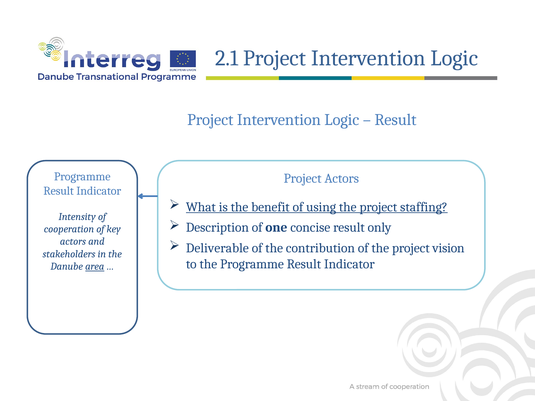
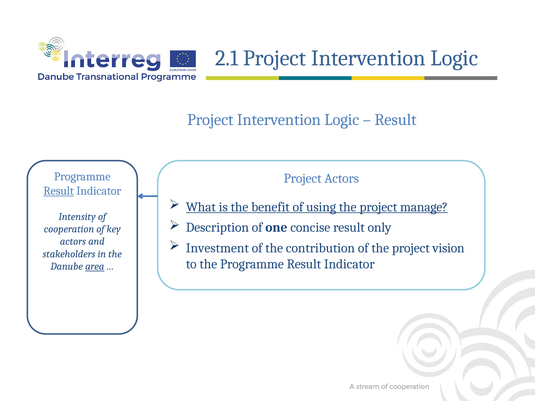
Result at (59, 191) underline: none -> present
staffing: staffing -> manage
Deliverable: Deliverable -> Investment
